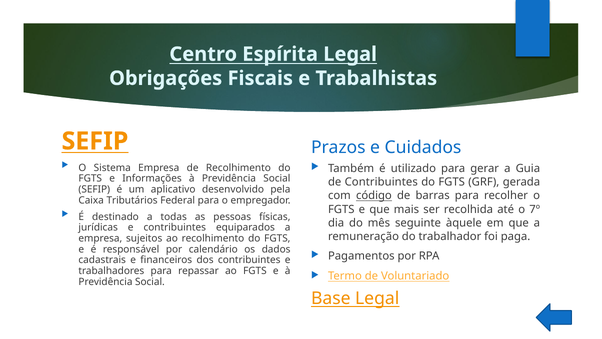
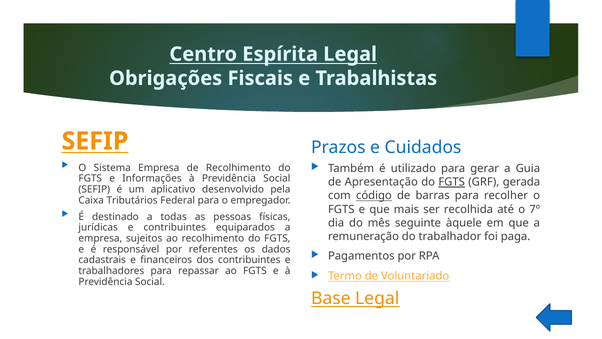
de Contribuintes: Contribuintes -> Apresentação
FGTS at (452, 182) underline: none -> present
calendário: calendário -> referentes
